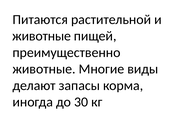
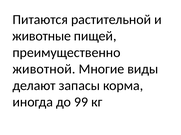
животные at (44, 69): животные -> животной
30: 30 -> 99
